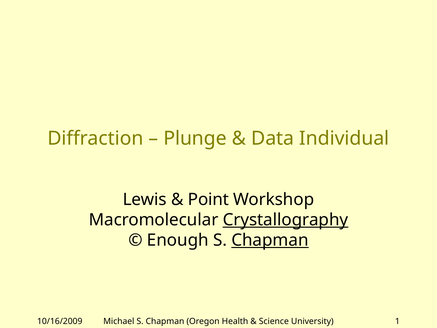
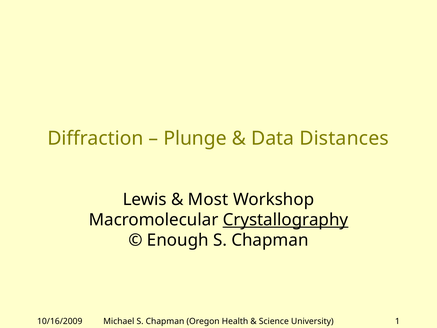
Individual: Individual -> Distances
Point: Point -> Most
Chapman at (270, 240) underline: present -> none
